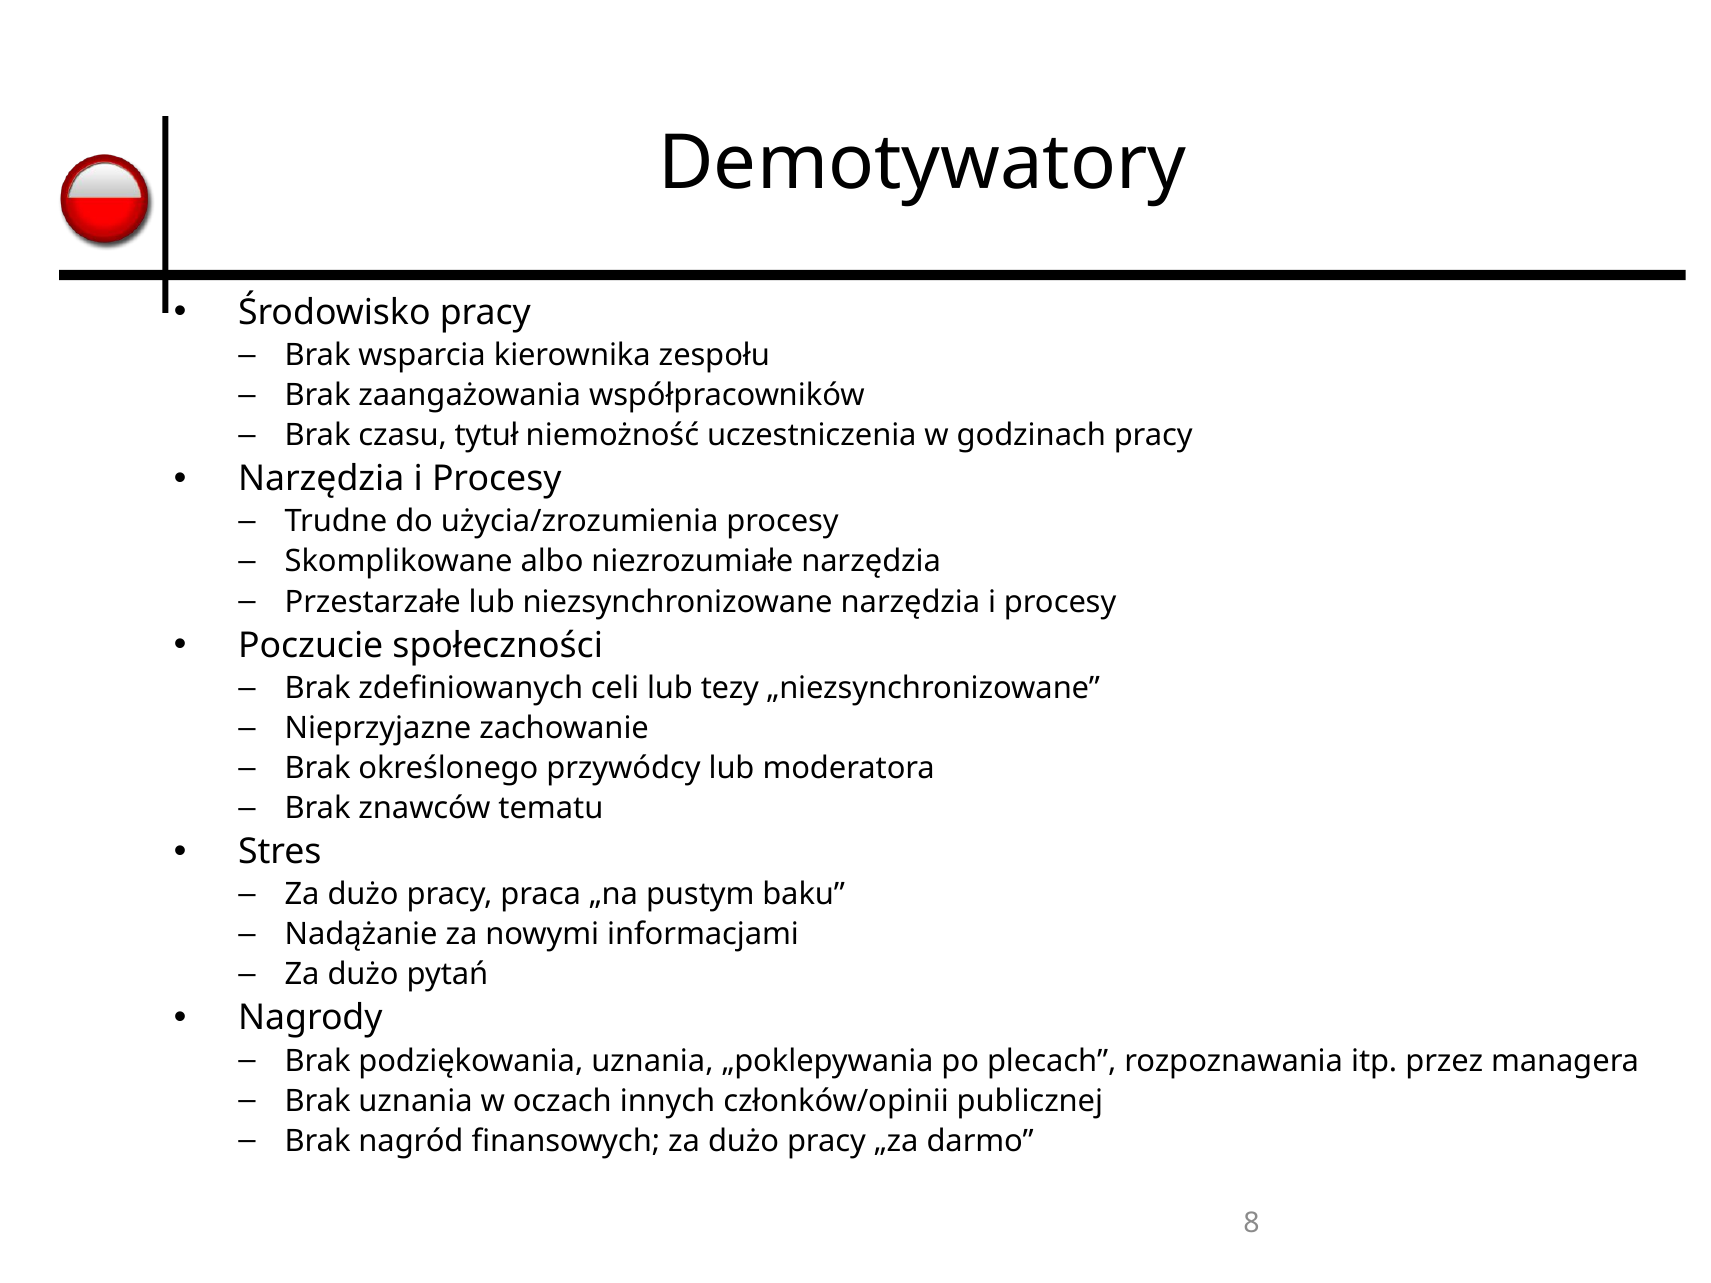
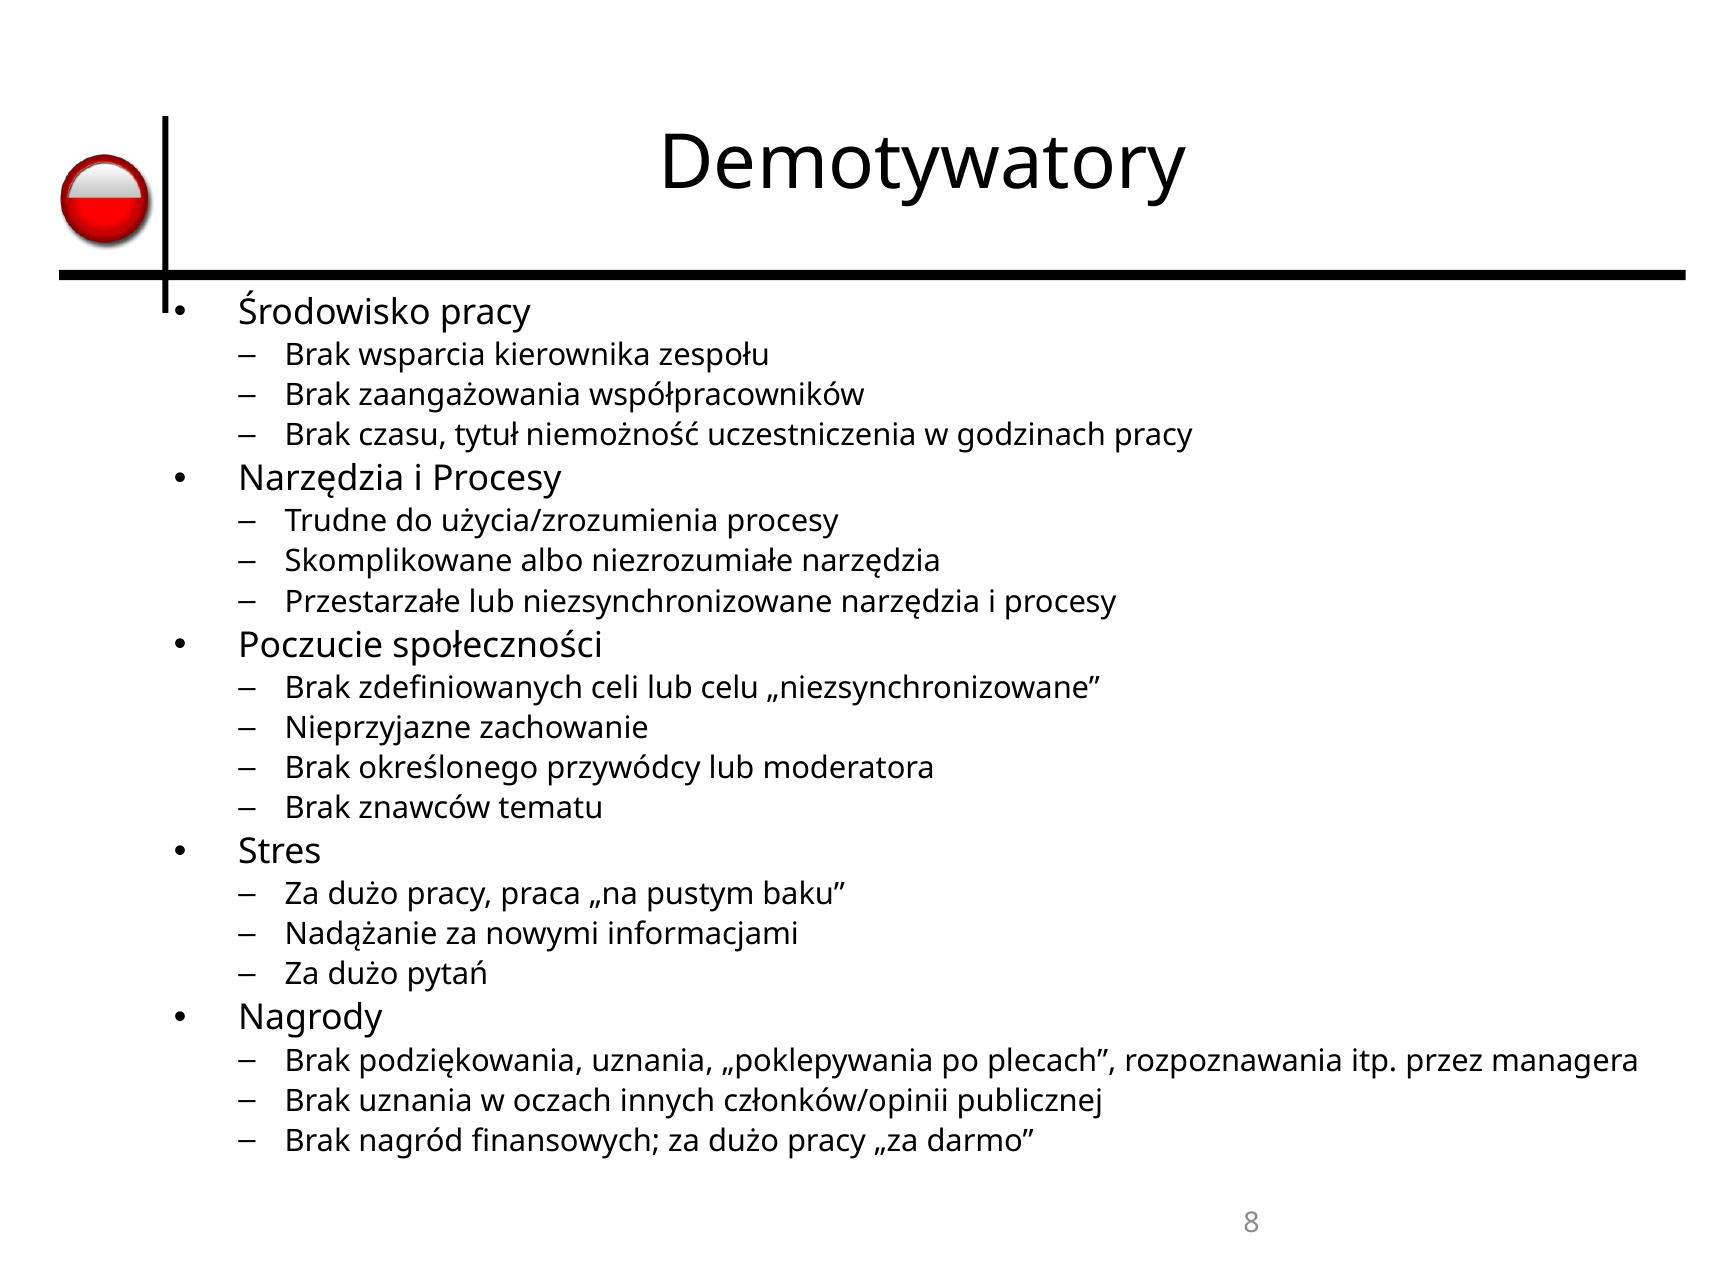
tezy: tezy -> celu
